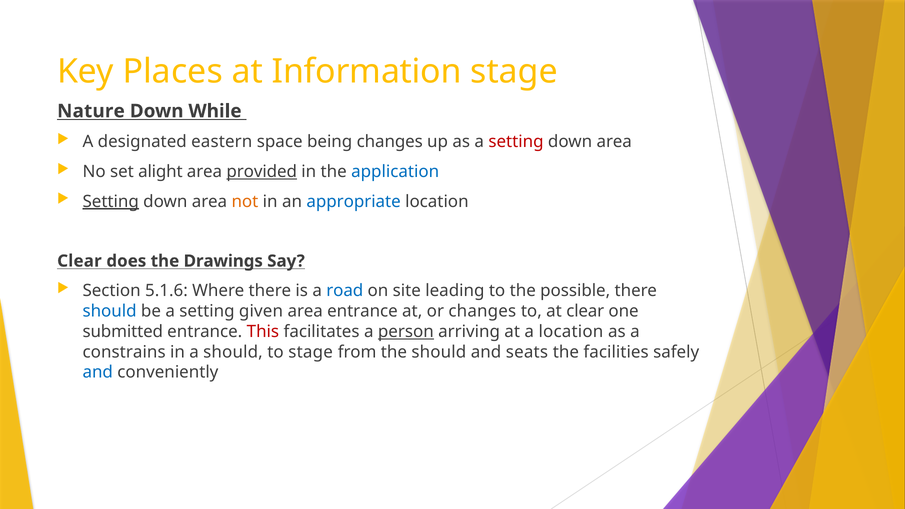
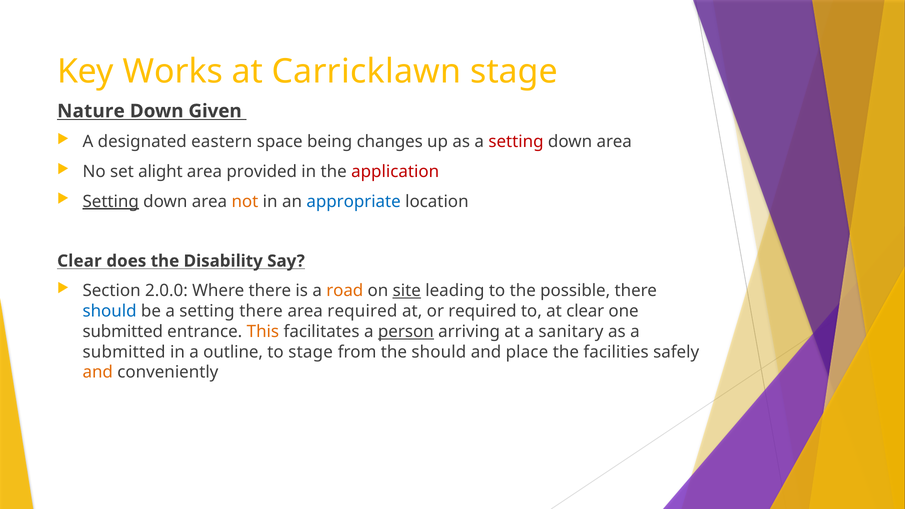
Places: Places -> Works
Information: Information -> Carricklawn
While: While -> Given
provided underline: present -> none
application colour: blue -> red
Drawings: Drawings -> Disability
5.1.6: 5.1.6 -> 2.0.0
road colour: blue -> orange
site underline: none -> present
setting given: given -> there
area entrance: entrance -> required
or changes: changes -> required
This colour: red -> orange
a location: location -> sanitary
constrains at (124, 352): constrains -> submitted
a should: should -> outline
seats: seats -> place
and at (98, 372) colour: blue -> orange
